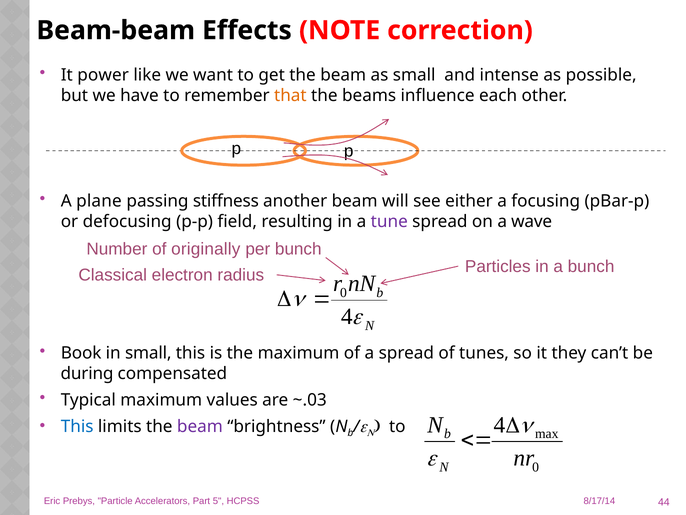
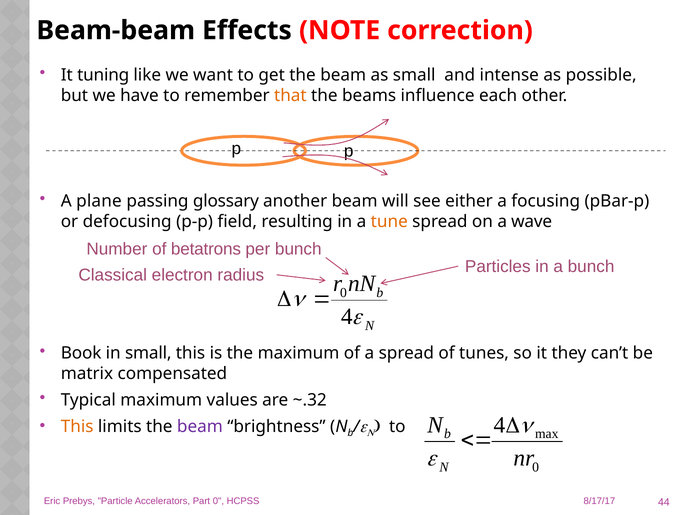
power: power -> tuning
stiffness: stiffness -> glossary
tune colour: purple -> orange
originally: originally -> betatrons
during: during -> matrix
~.03: ~.03 -> ~.32
This at (77, 426) colour: blue -> orange
8/17/14: 8/17/14 -> 8/17/17
Part 5: 5 -> 0
